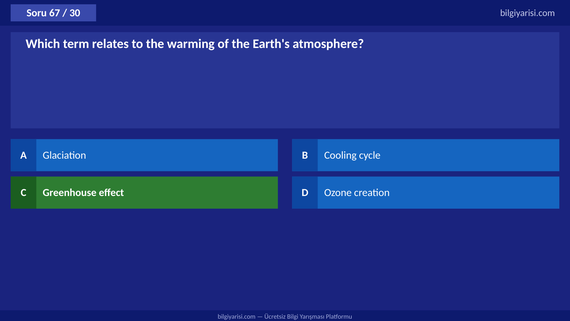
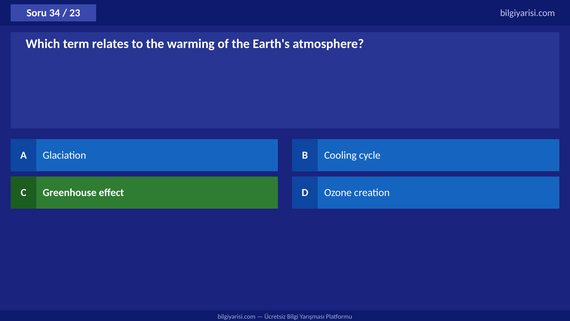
67: 67 -> 34
30: 30 -> 23
